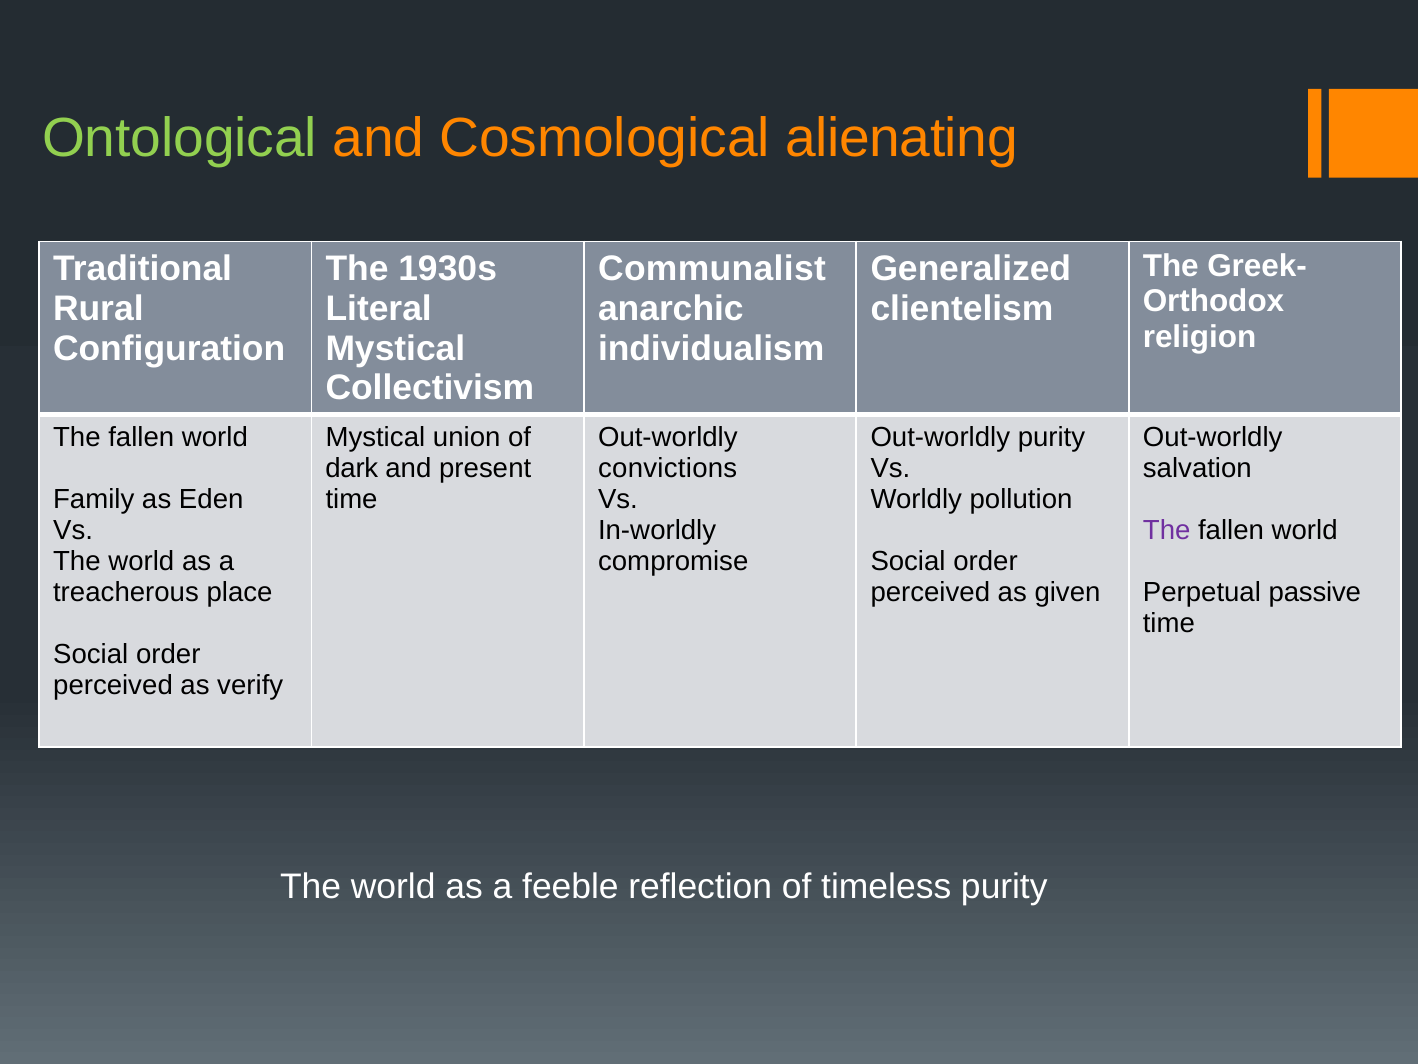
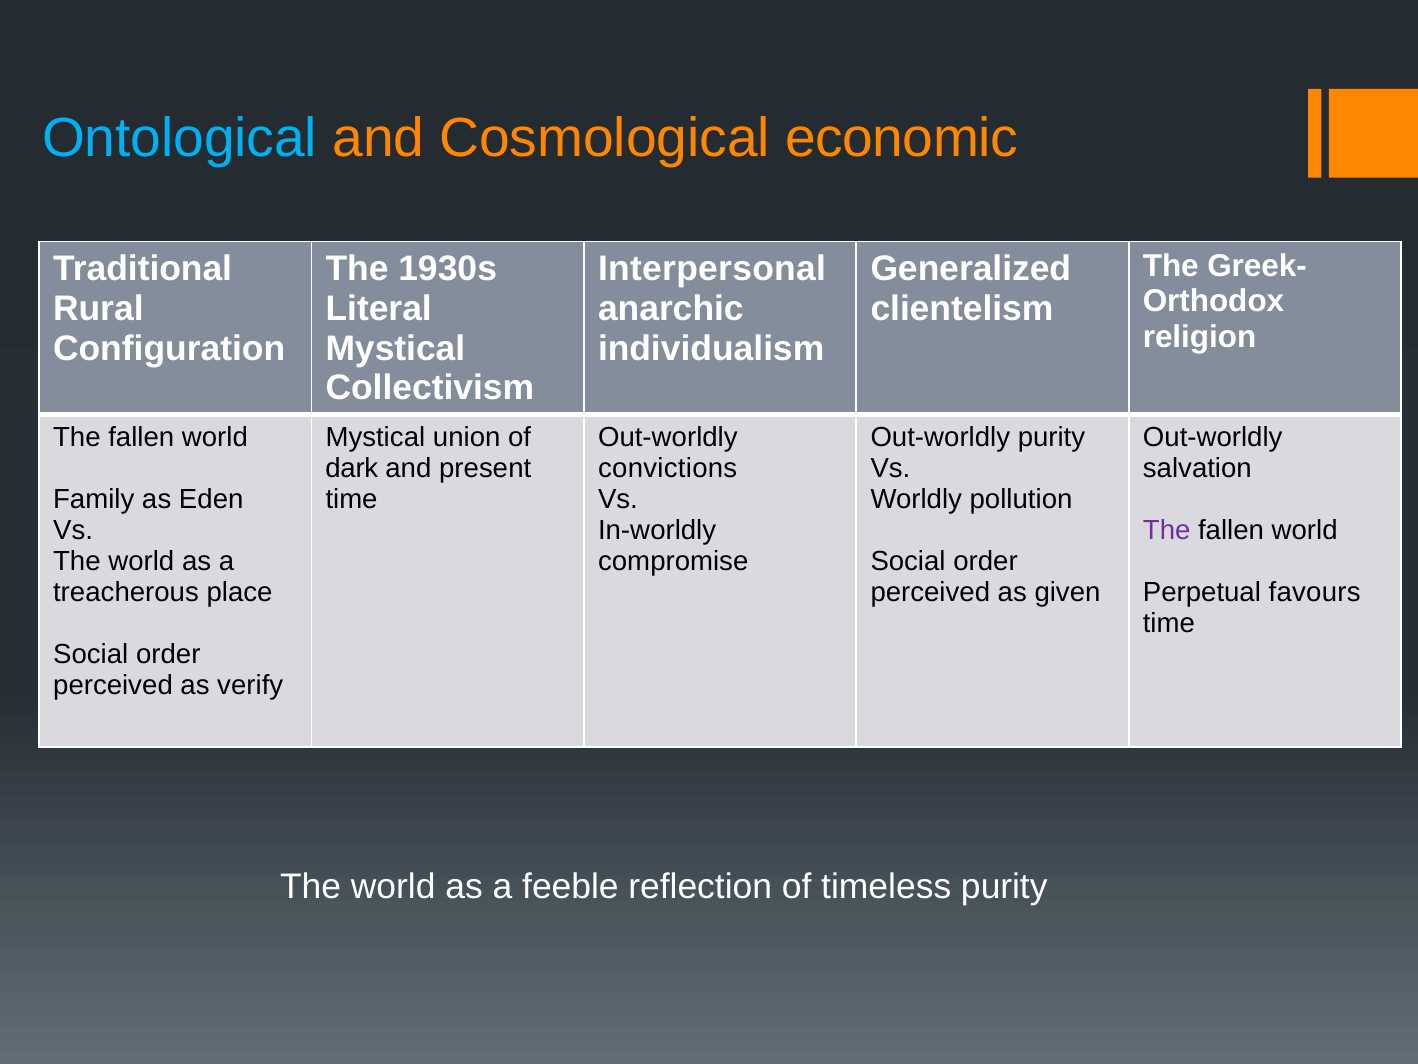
Ontological colour: light green -> light blue
alienating: alienating -> economic
Communalist: Communalist -> Interpersonal
passive: passive -> favours
